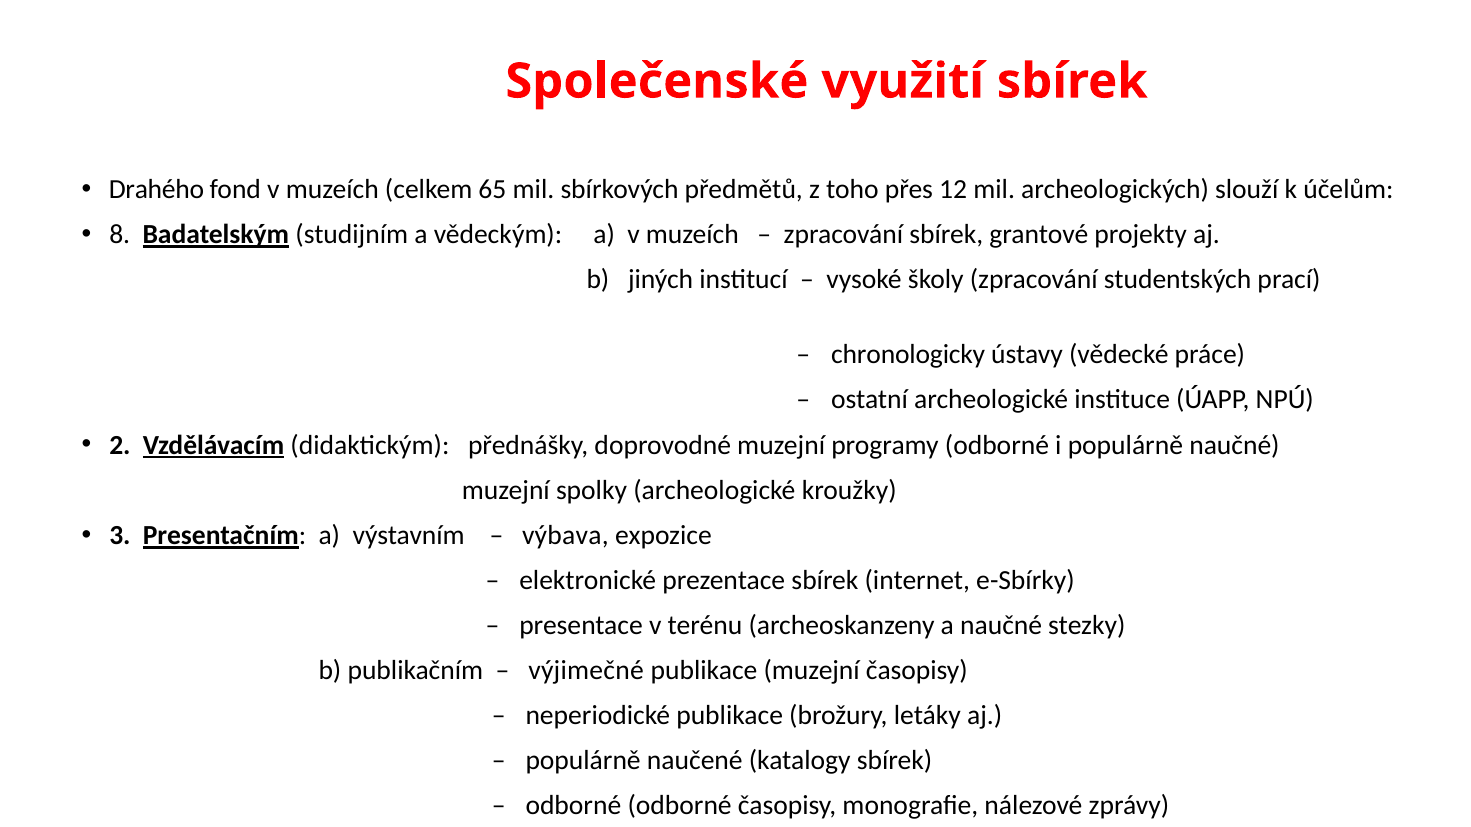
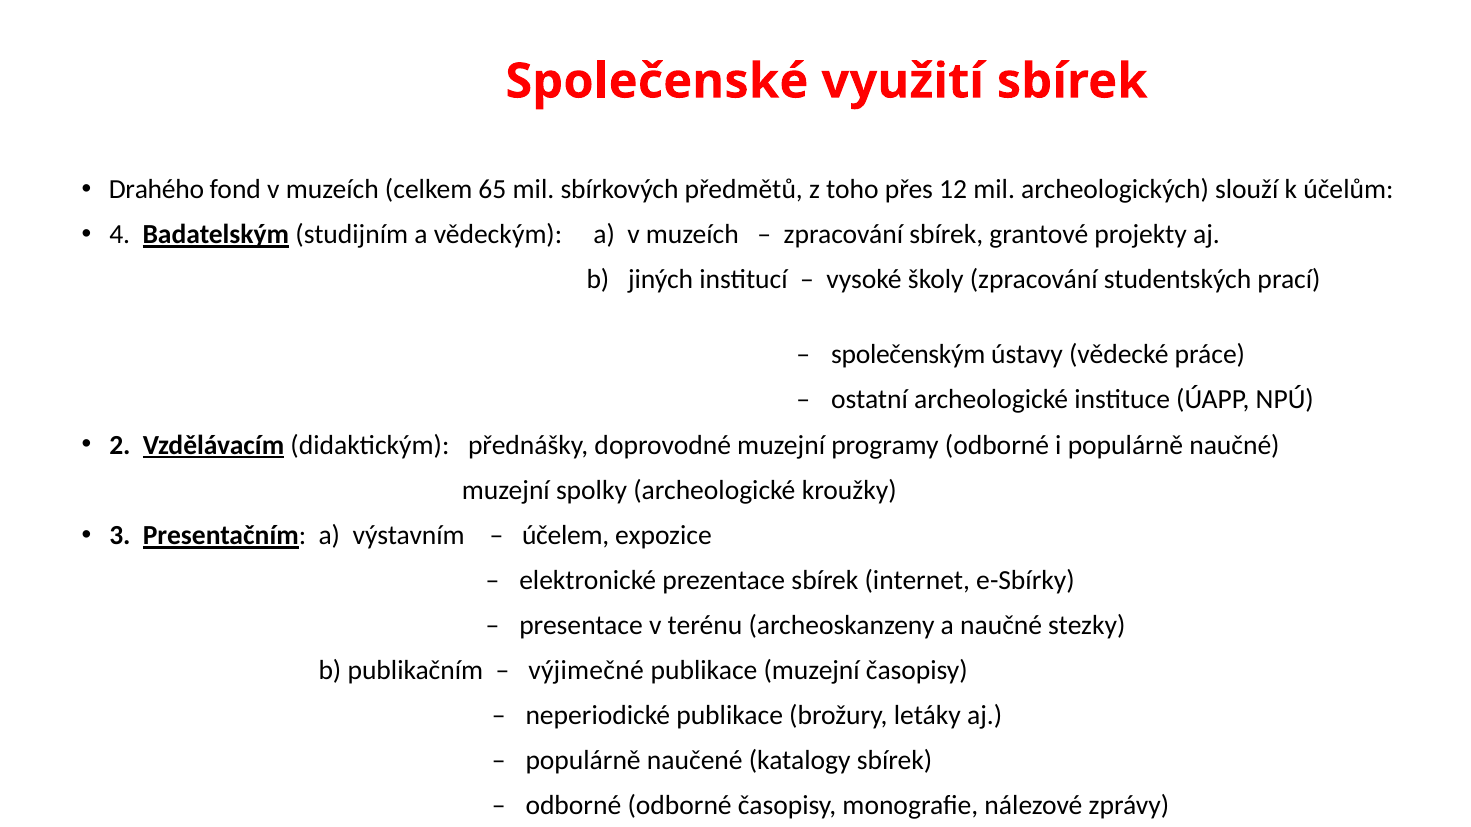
8: 8 -> 4
chronologicky: chronologicky -> společenským
výbava: výbava -> účelem
